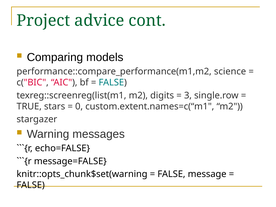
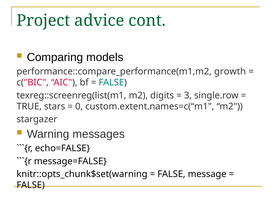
science: science -> growth
